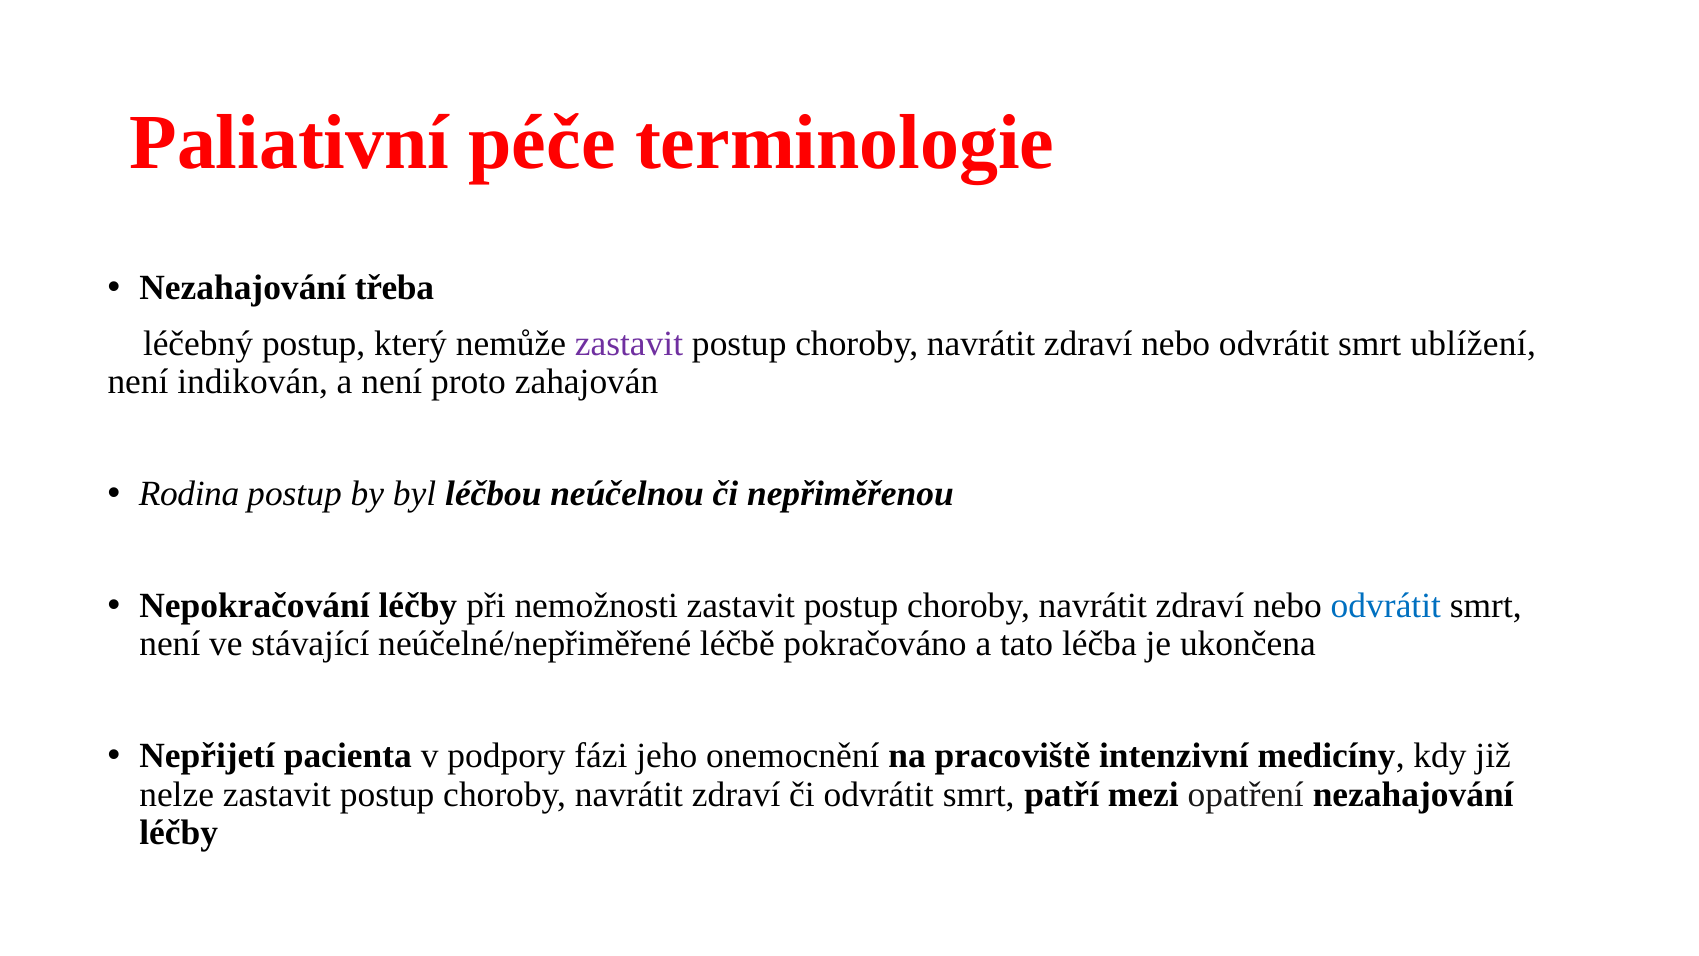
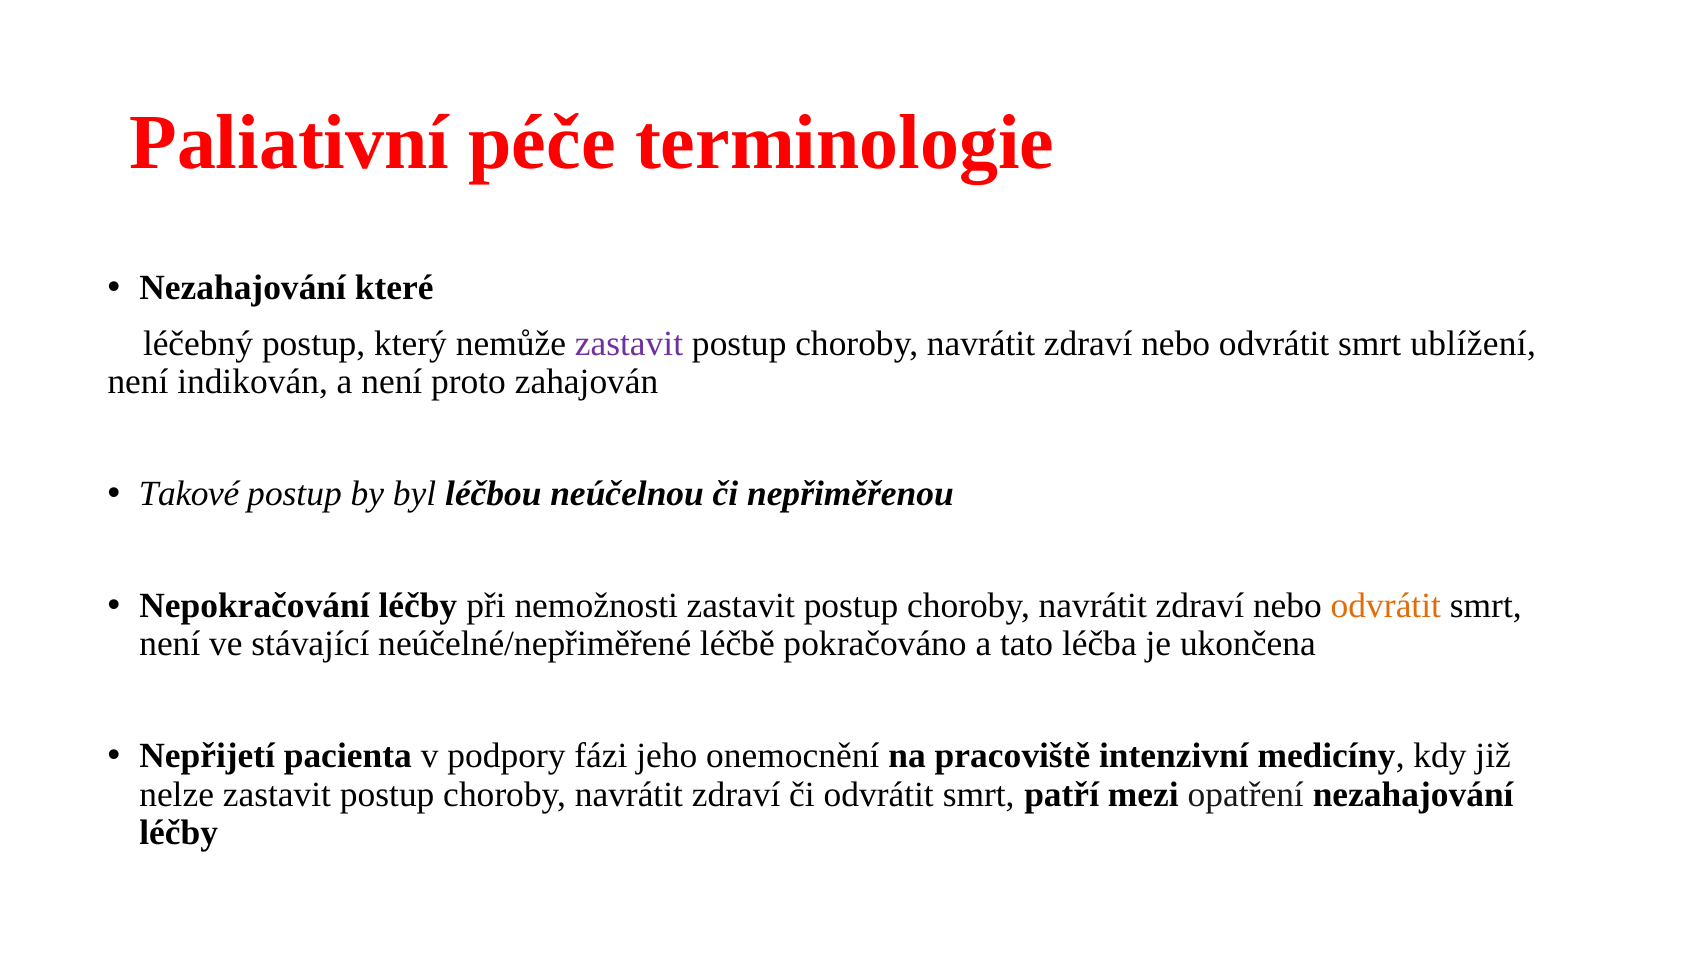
třeba: třeba -> které
Rodina: Rodina -> Takové
odvrátit at (1386, 606) colour: blue -> orange
